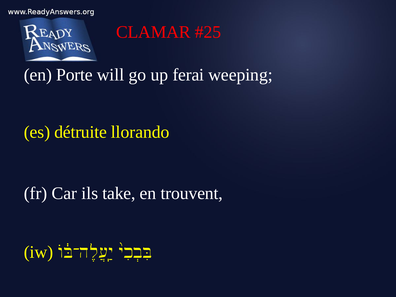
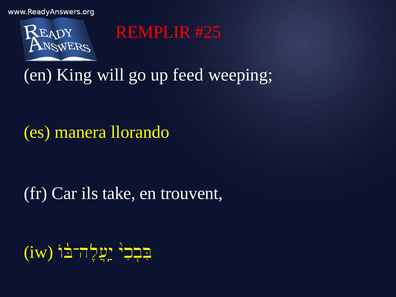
CLAMAR: CLAMAR -> REMPLIR
Porte: Porte -> King
ferai: ferai -> feed
détruite: détruite -> manera
